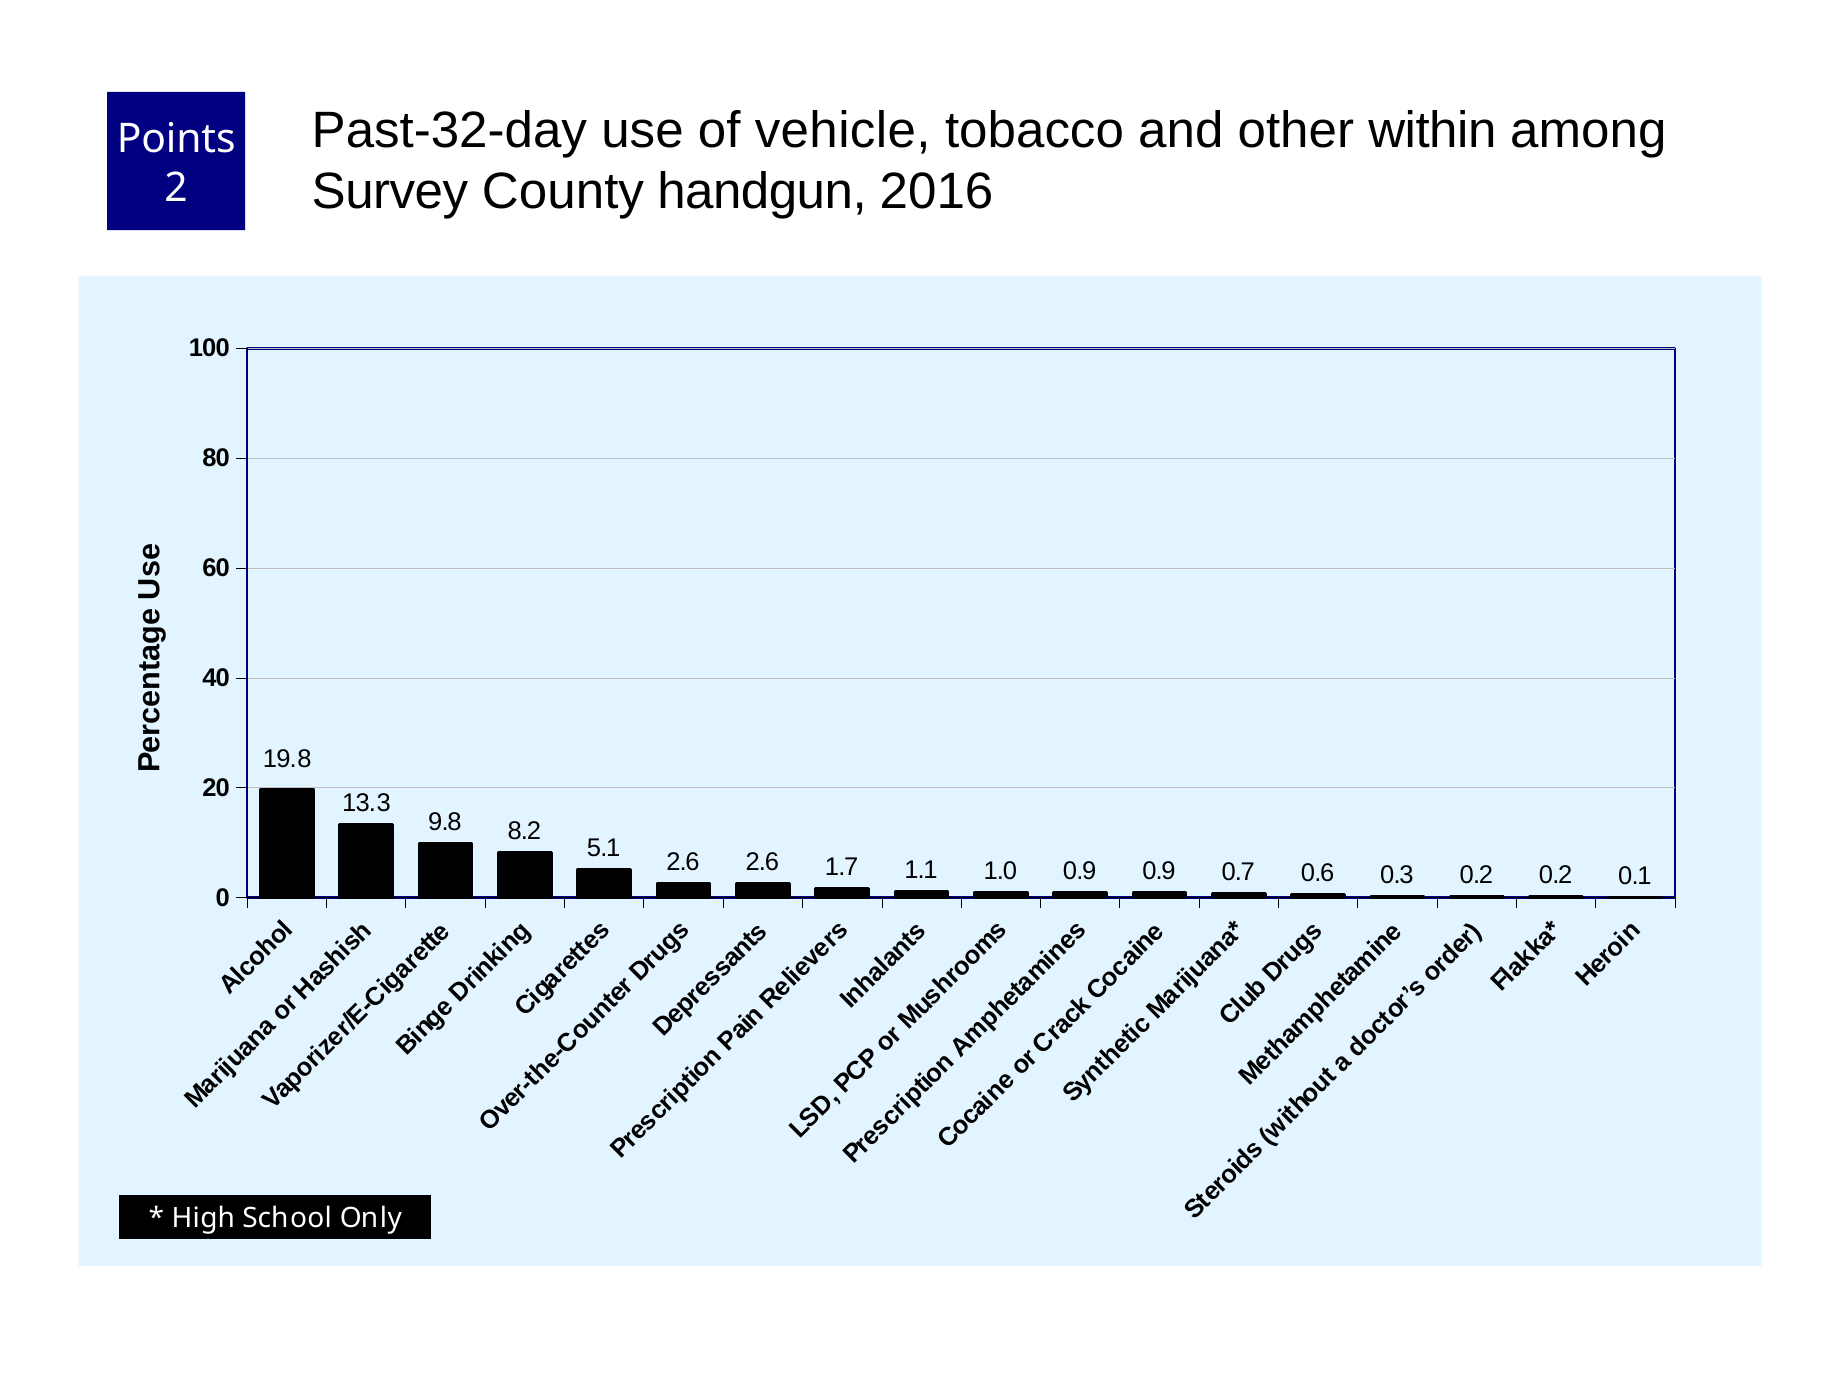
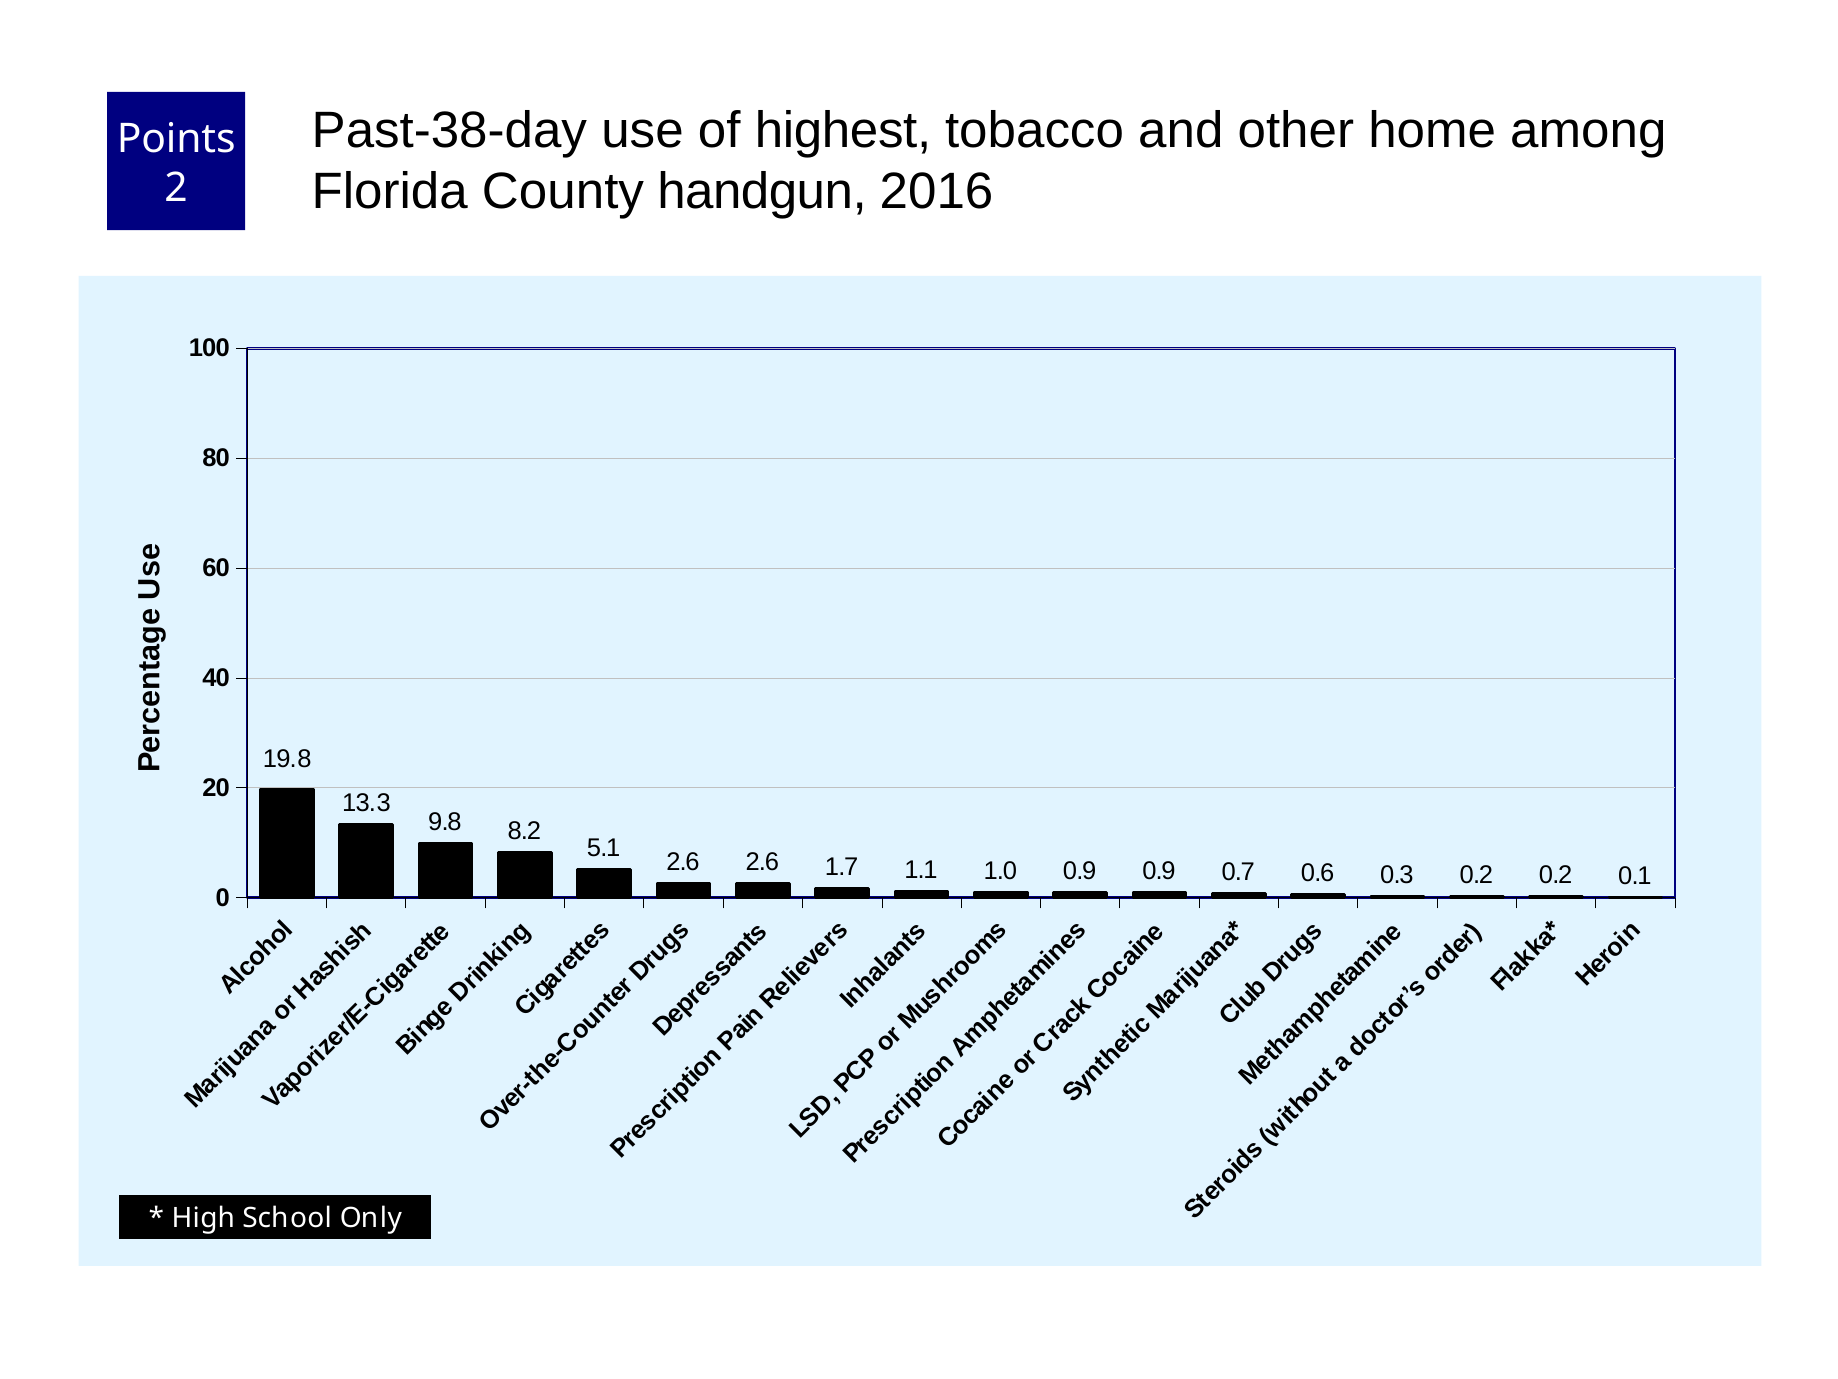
Past-32-day: Past-32-day -> Past-38-day
vehicle: vehicle -> highest
within: within -> home
Survey: Survey -> Florida
